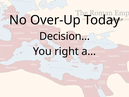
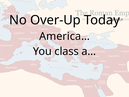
Decision…: Decision… -> America…
right: right -> class
